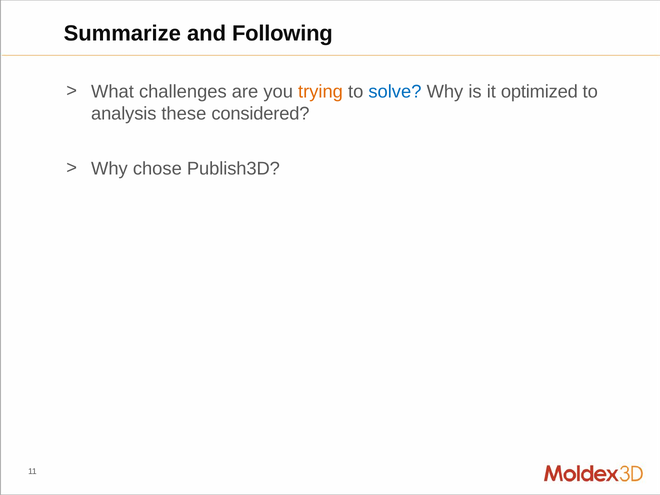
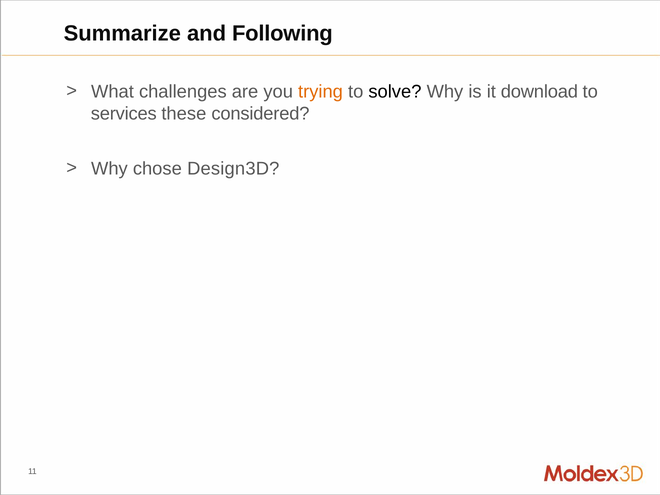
solve colour: blue -> black
optimized: optimized -> download
analysis: analysis -> services
Publish3D: Publish3D -> Design3D
